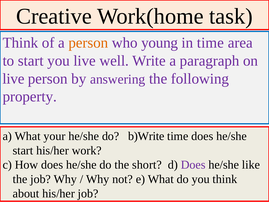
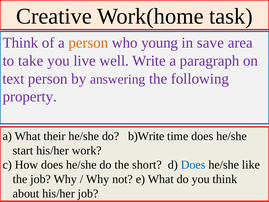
in time: time -> save
to start: start -> take
live at (13, 79): live -> text
your: your -> their
Does at (193, 165) colour: purple -> blue
